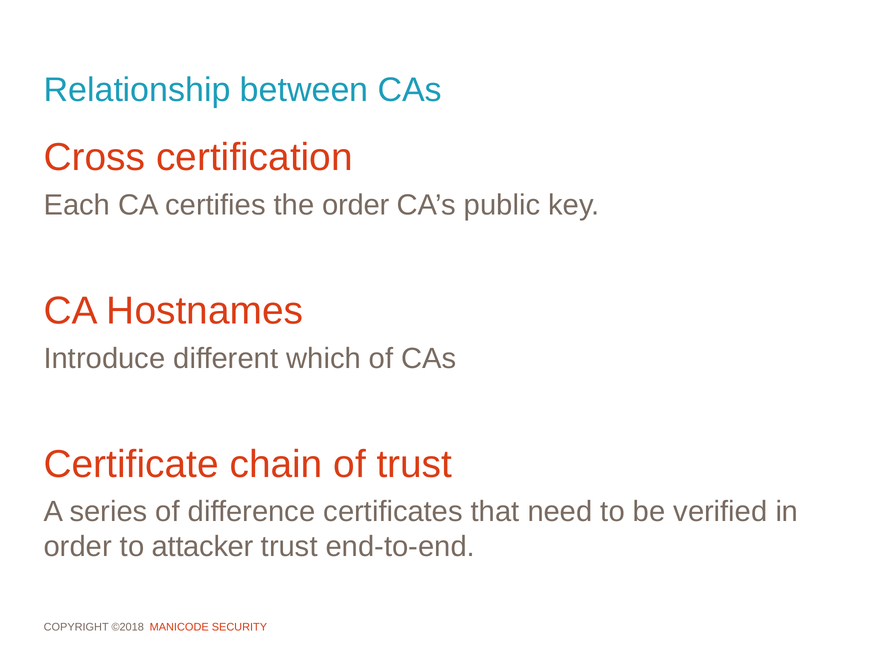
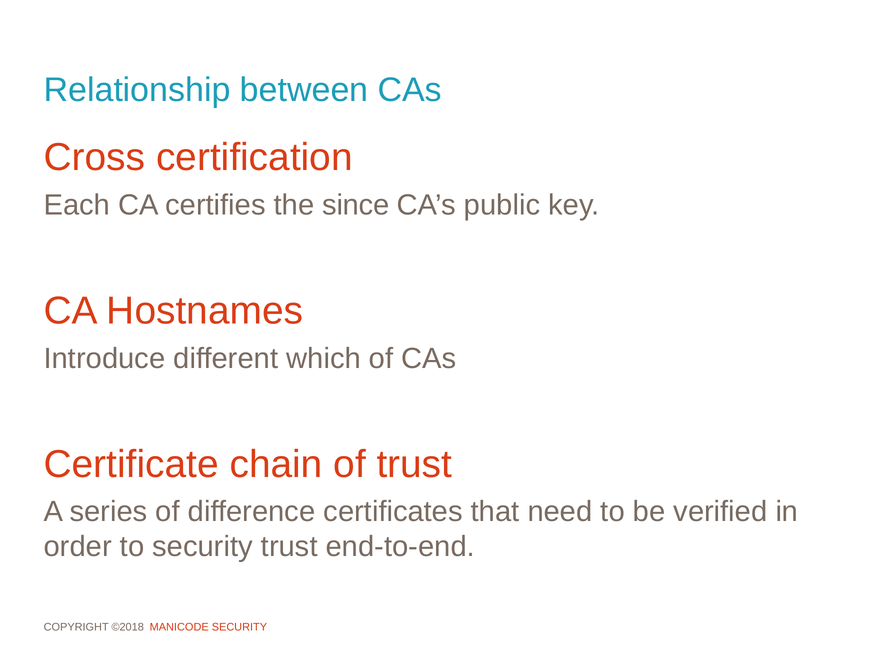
the order: order -> since
to attacker: attacker -> security
